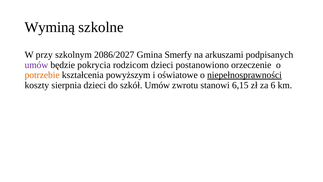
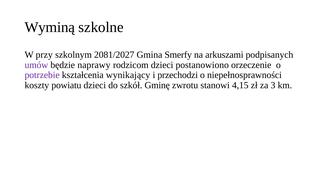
2086/2027: 2086/2027 -> 2081/2027
pokrycia: pokrycia -> naprawy
potrzebie colour: orange -> purple
powyższym: powyższym -> wynikający
oświatowe: oświatowe -> przechodzi
niepełnosprawności underline: present -> none
sierpnia: sierpnia -> powiatu
szkół Umów: Umów -> Gminę
6,15: 6,15 -> 4,15
6: 6 -> 3
